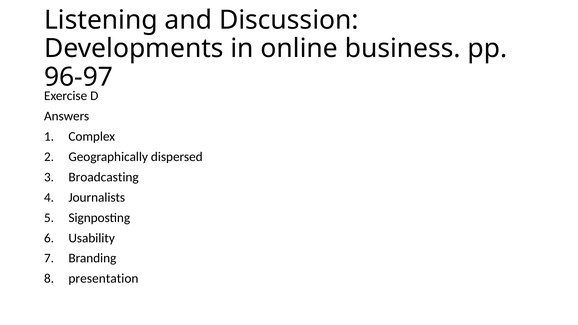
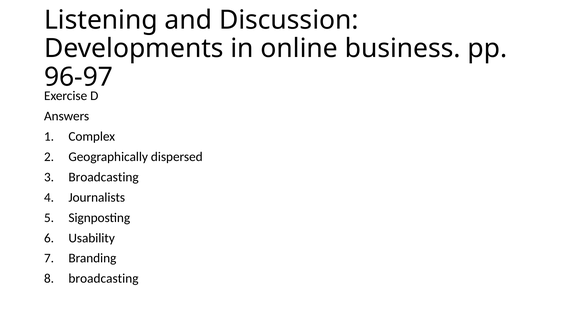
presentation at (103, 279): presentation -> broadcasting
